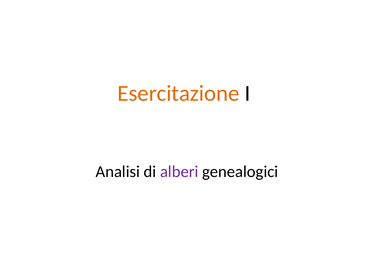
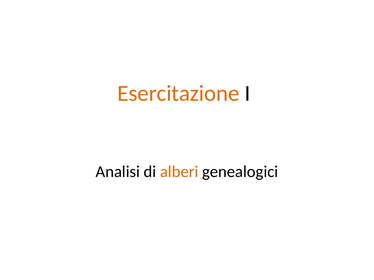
alberi colour: purple -> orange
